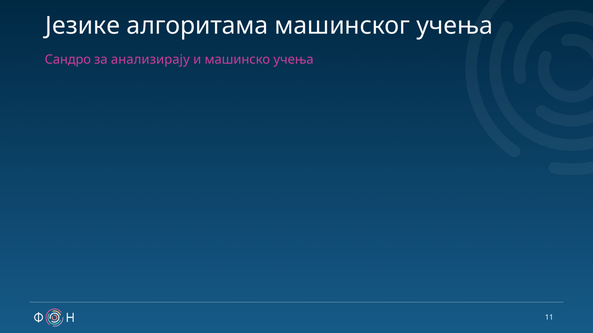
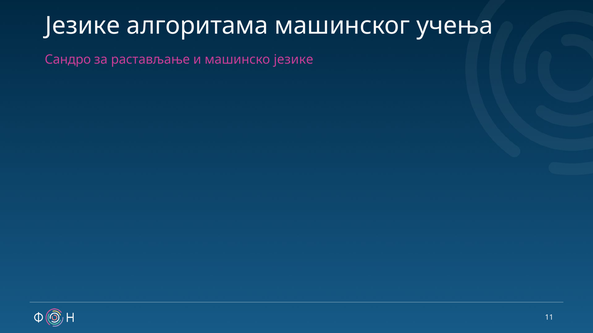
анализирају: анализирају -> растављање
машинско учења: учења -> језике
